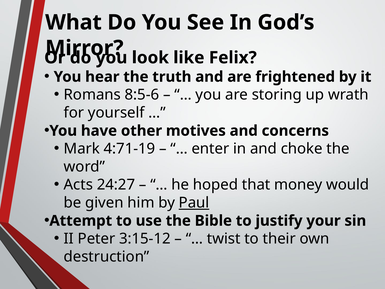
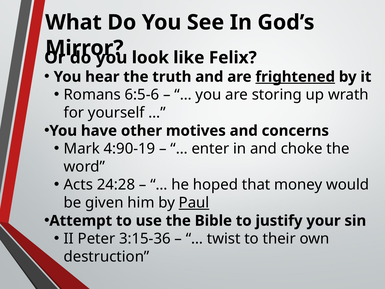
frightened underline: none -> present
8:5-6: 8:5-6 -> 6:5-6
4:71-19: 4:71-19 -> 4:90-19
24:27: 24:27 -> 24:28
3:15-12: 3:15-12 -> 3:15-36
